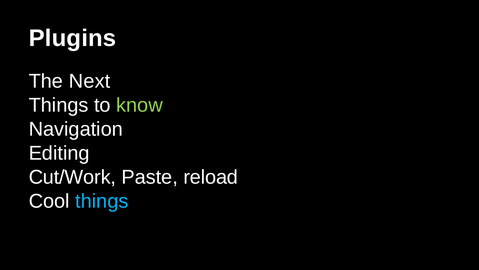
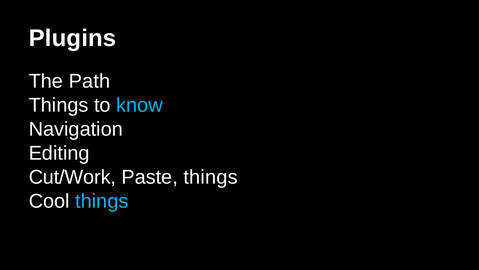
Next: Next -> Path
know colour: light green -> light blue
Paste reload: reload -> things
